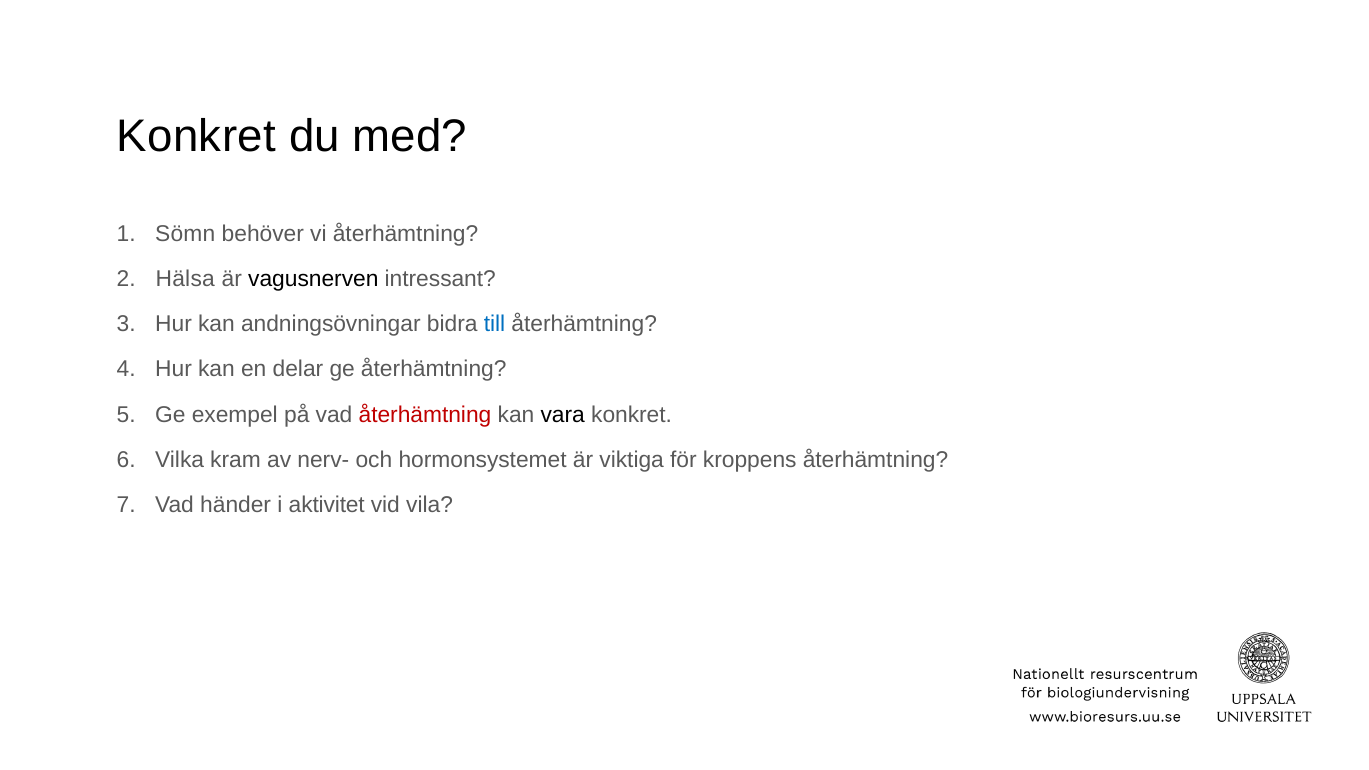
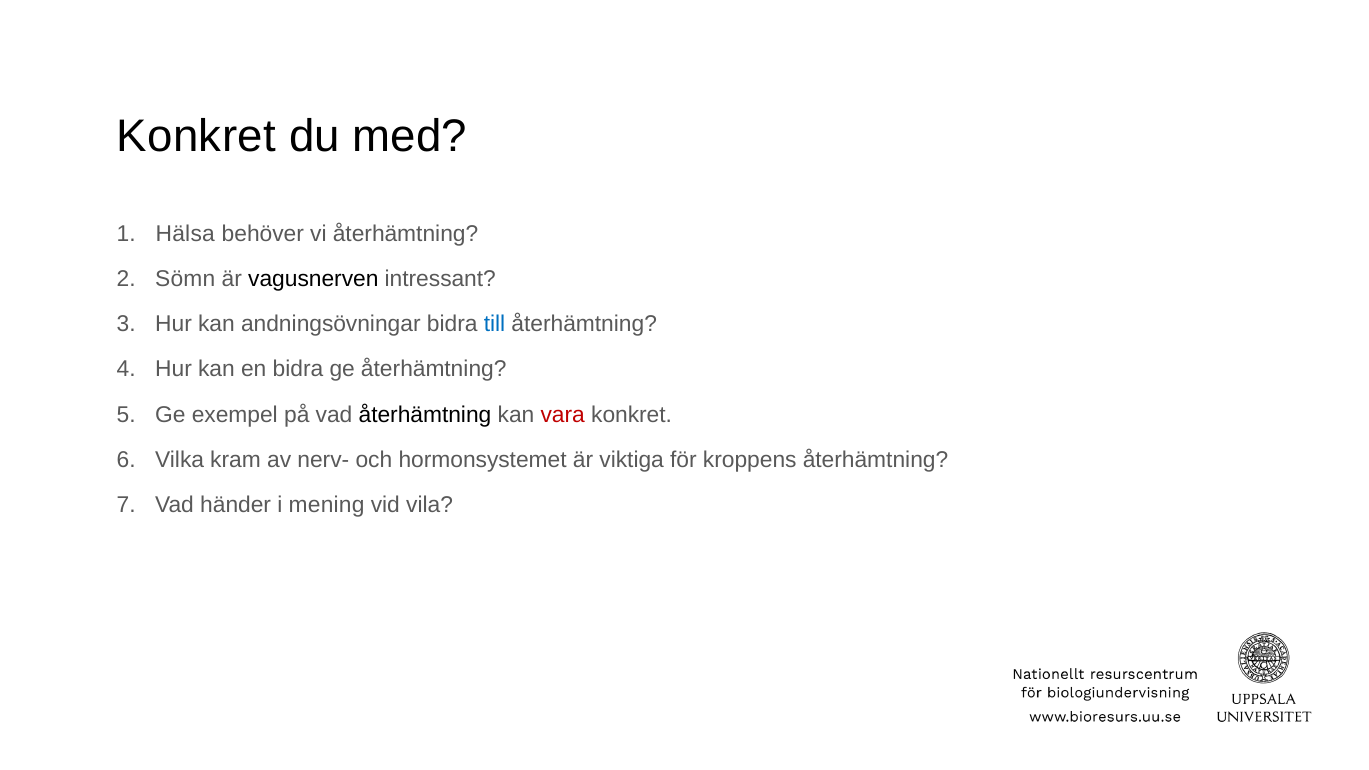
Sömn: Sömn -> Hälsa
Hälsa: Hälsa -> Sömn
en delar: delar -> bidra
återhämtning at (425, 415) colour: red -> black
vara colour: black -> red
aktivitet: aktivitet -> mening
